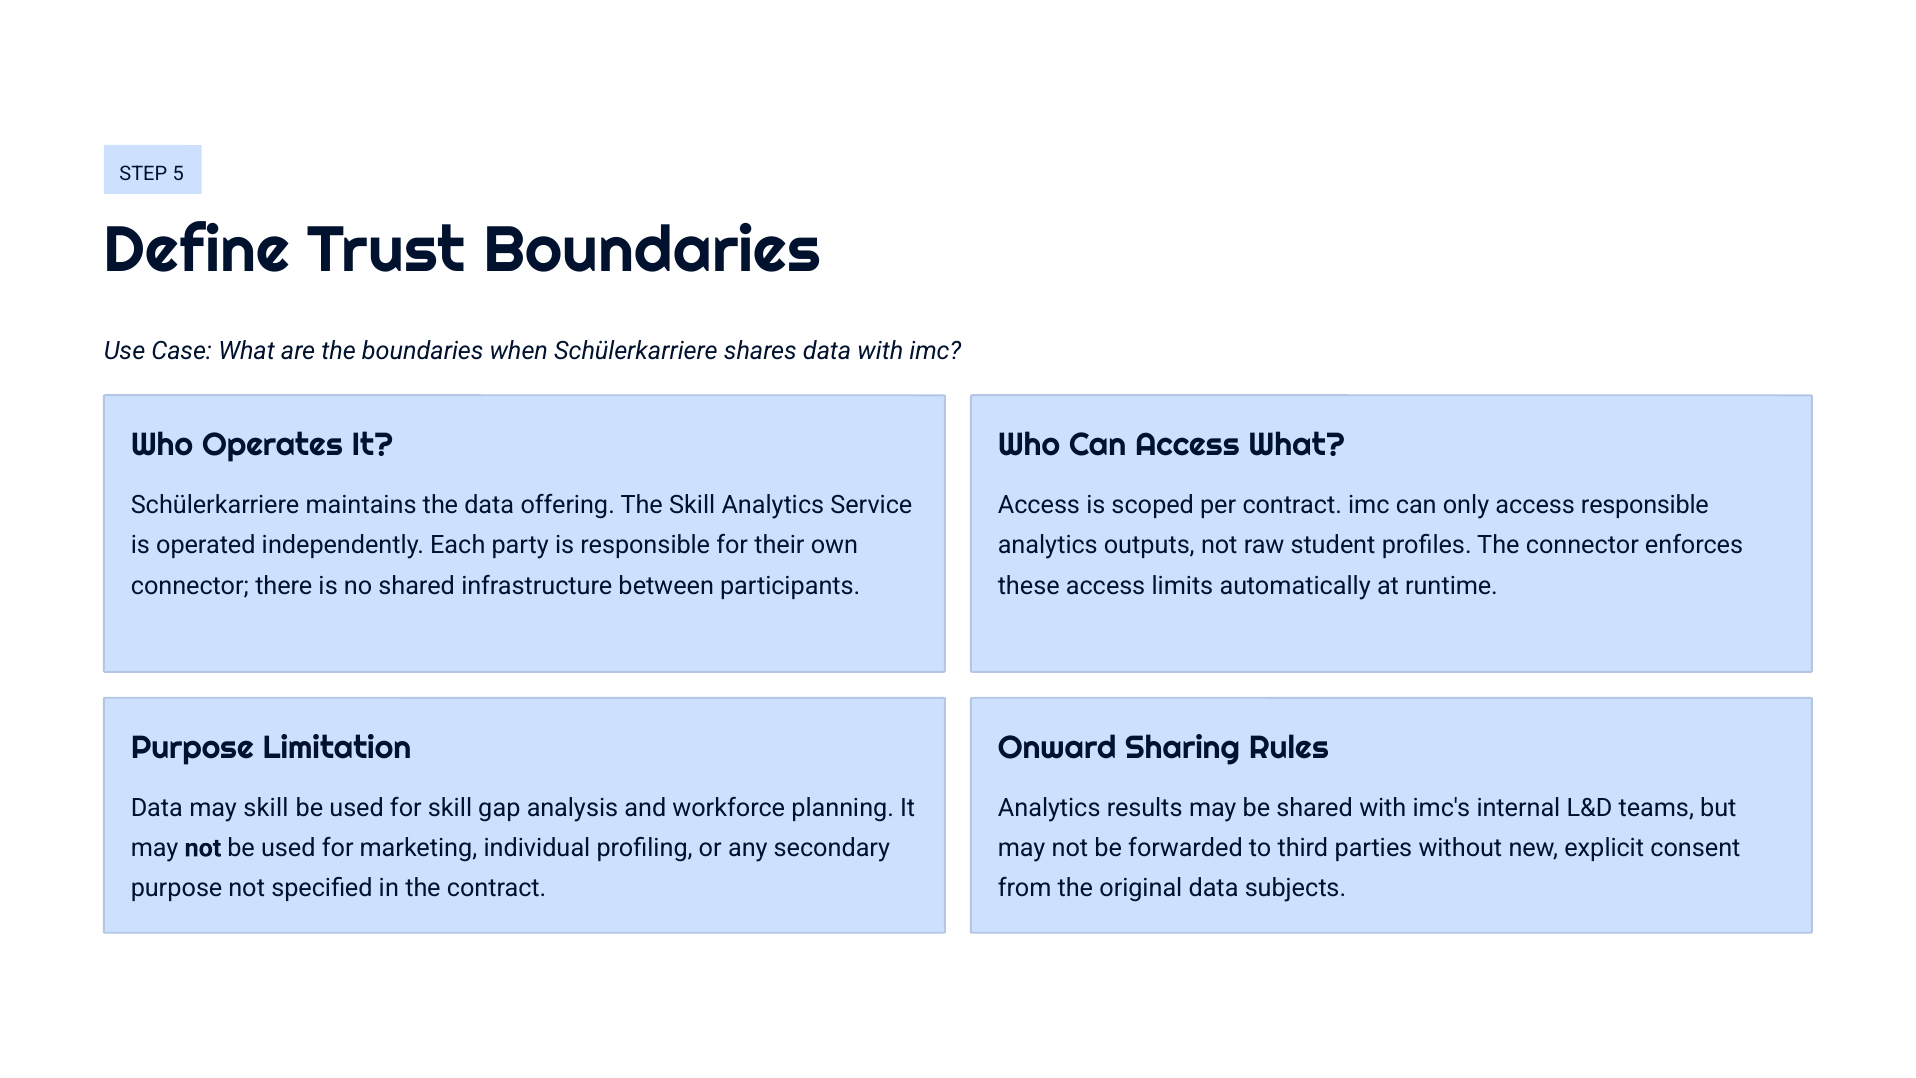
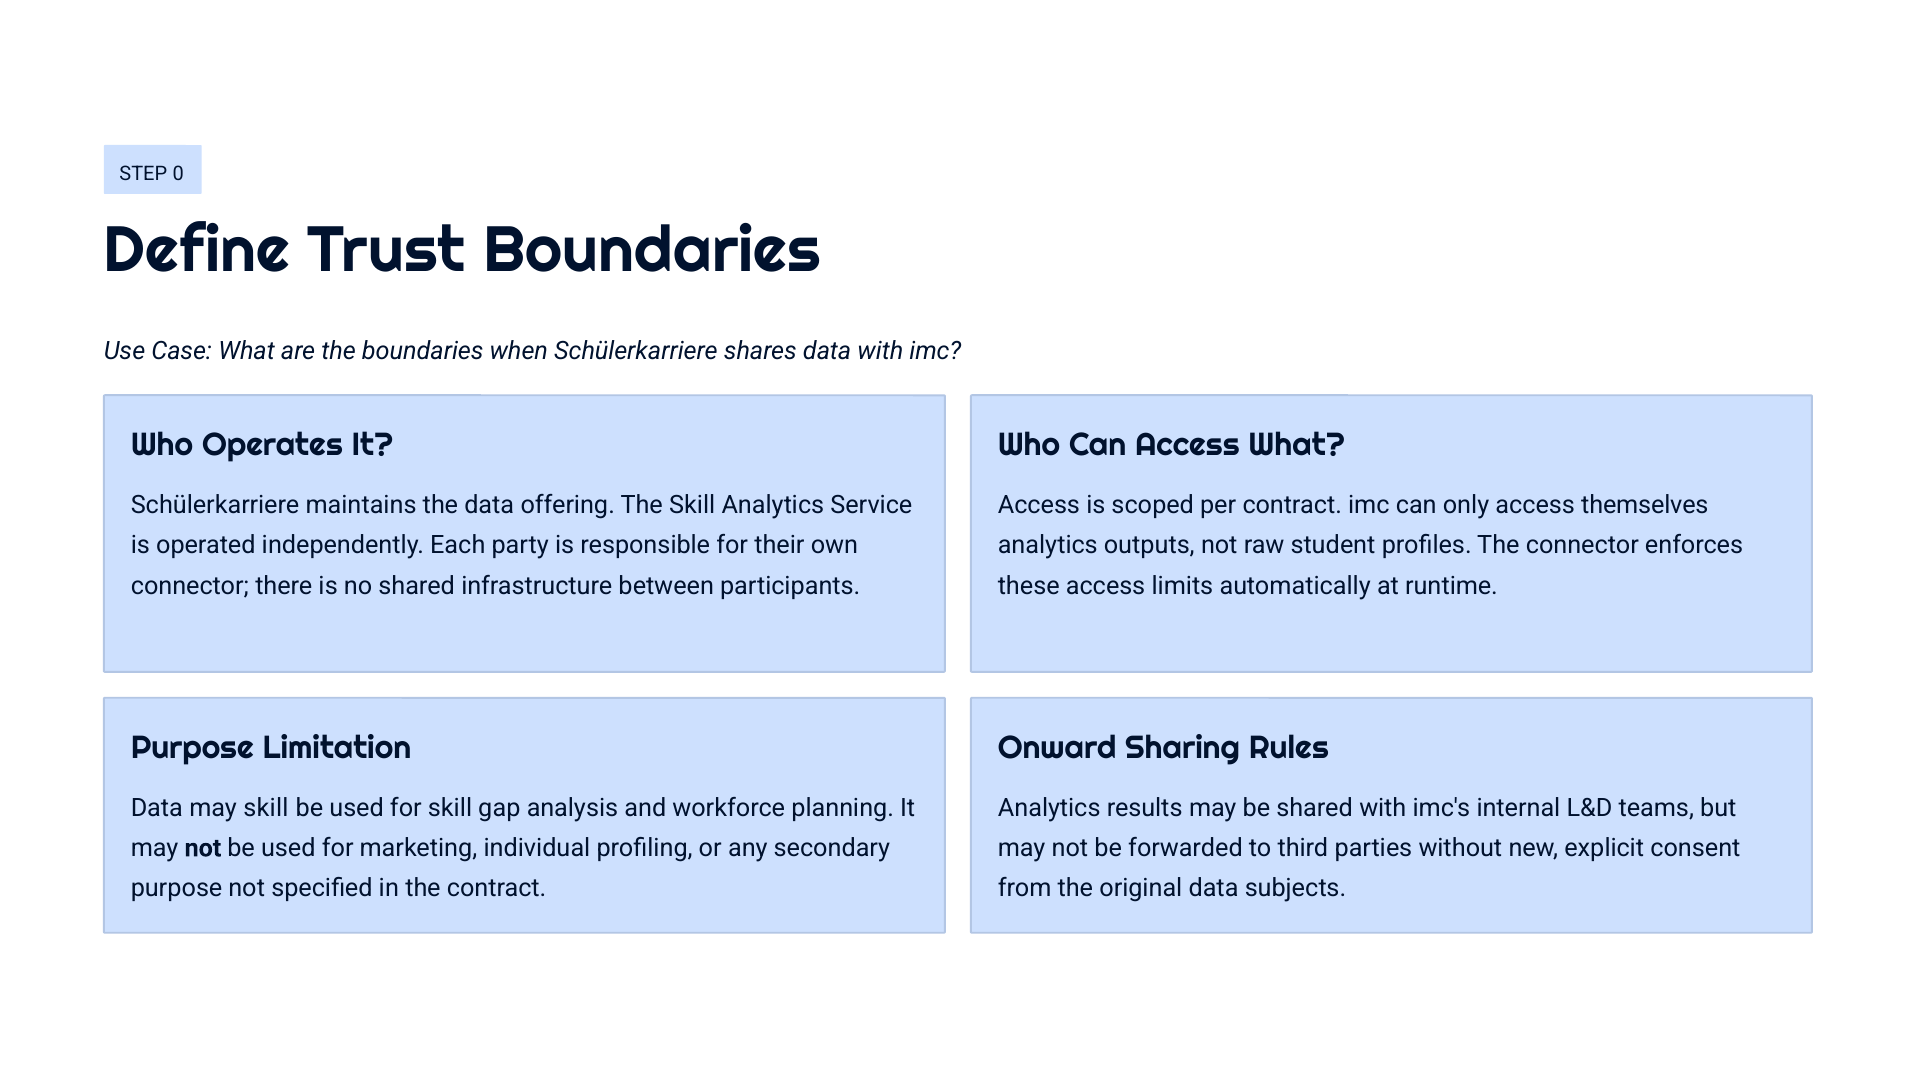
5: 5 -> 0
access responsible: responsible -> themselves
